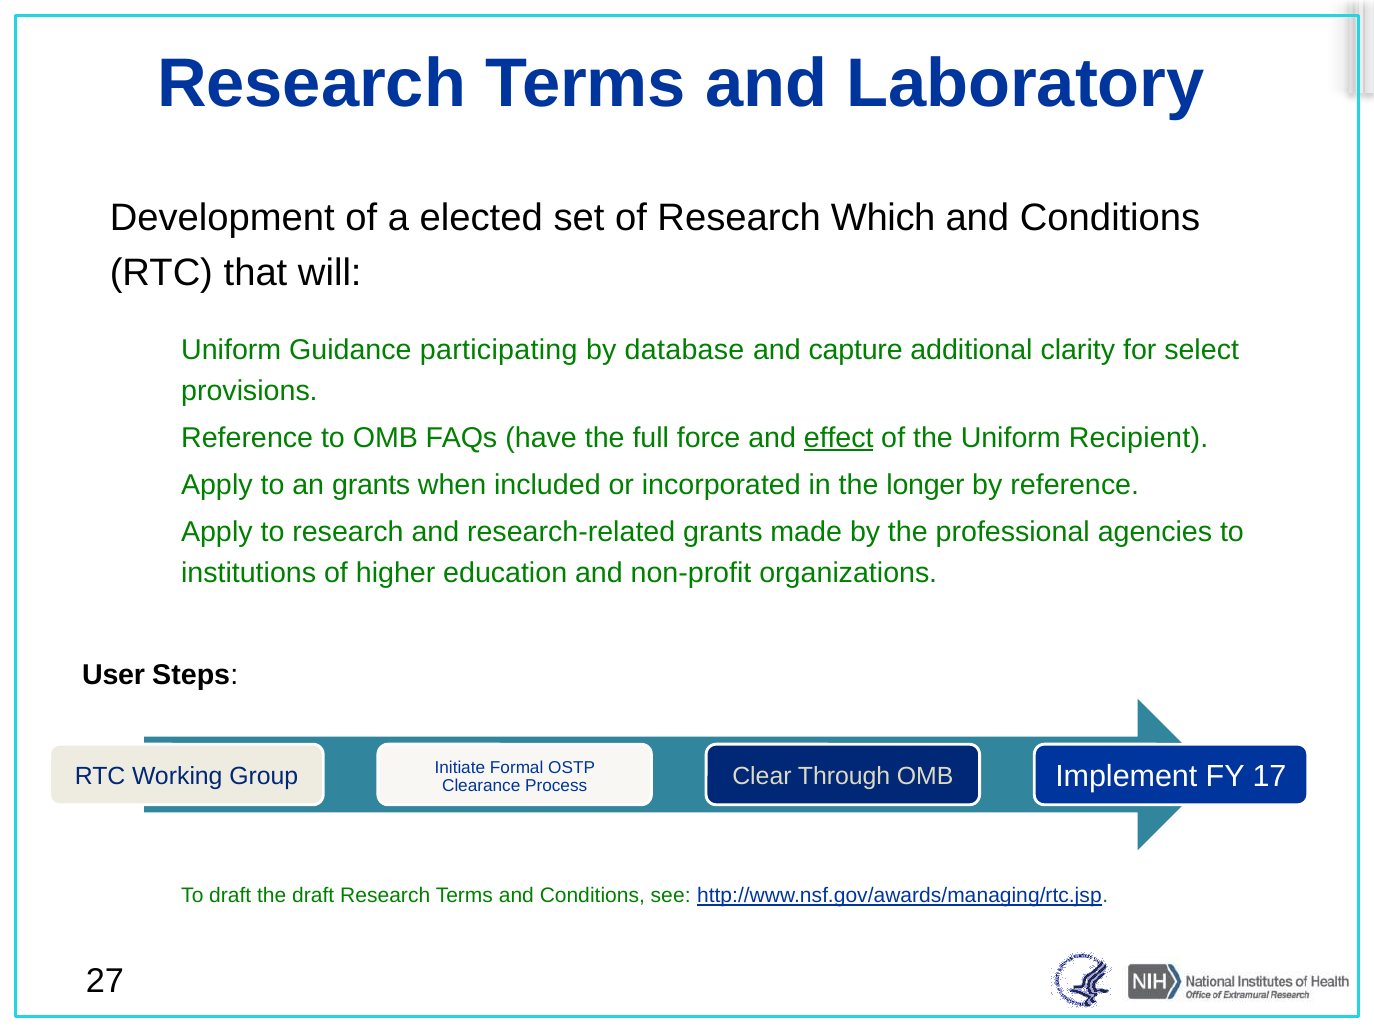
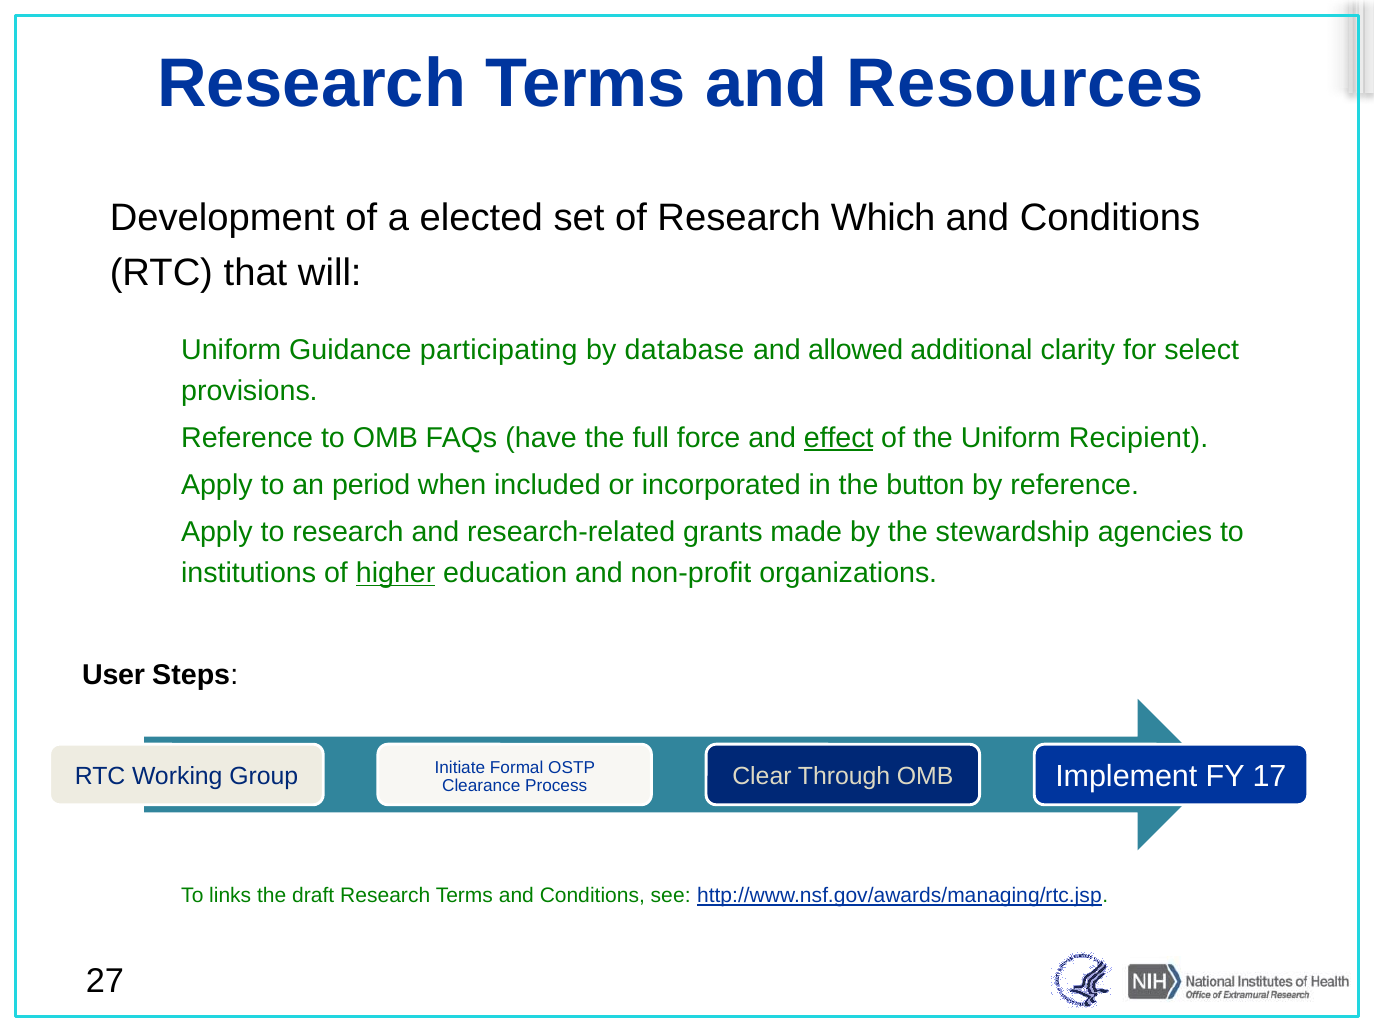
Laboratory: Laboratory -> Resources
capture: capture -> allowed
an grants: grants -> period
longer: longer -> button
professional: professional -> stewardship
higher underline: none -> present
To draft: draft -> links
